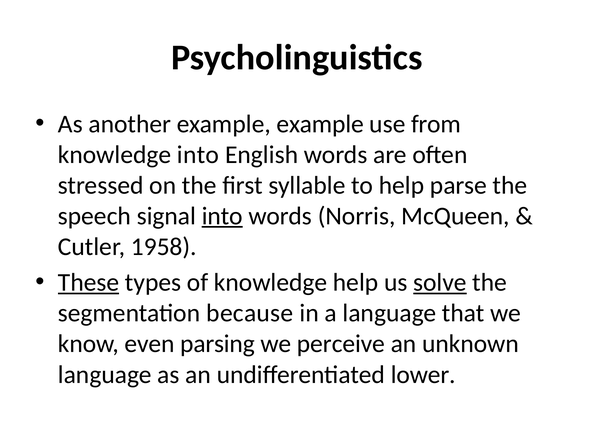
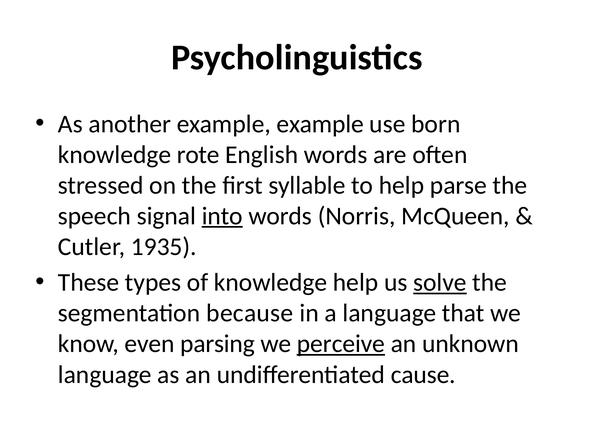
from: from -> born
knowledge into: into -> rote
1958: 1958 -> 1935
These underline: present -> none
perceive underline: none -> present
lower: lower -> cause
